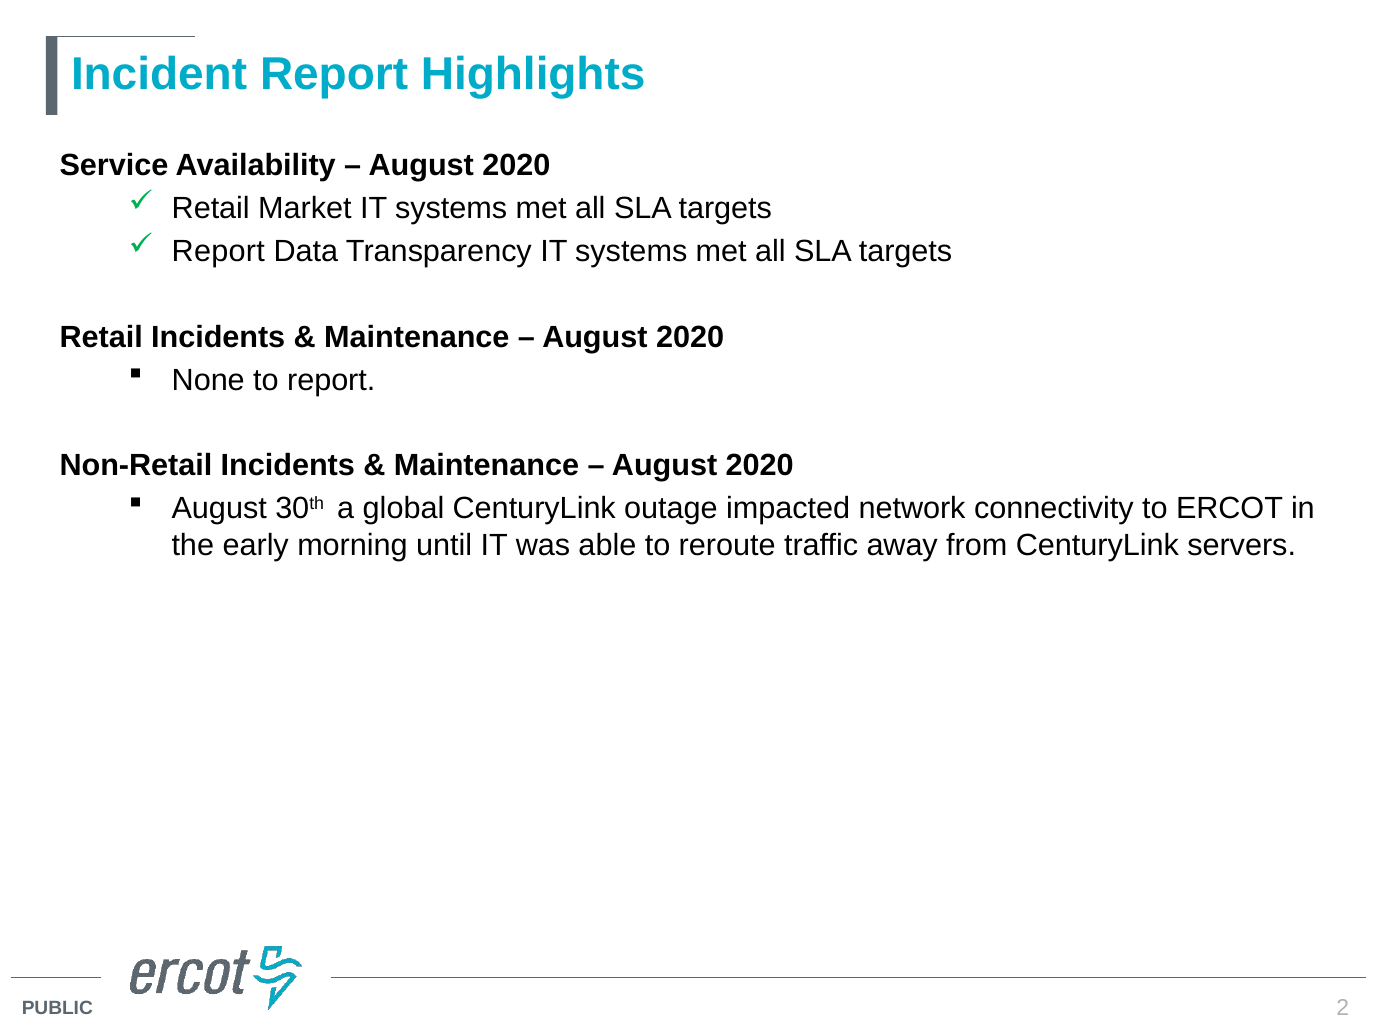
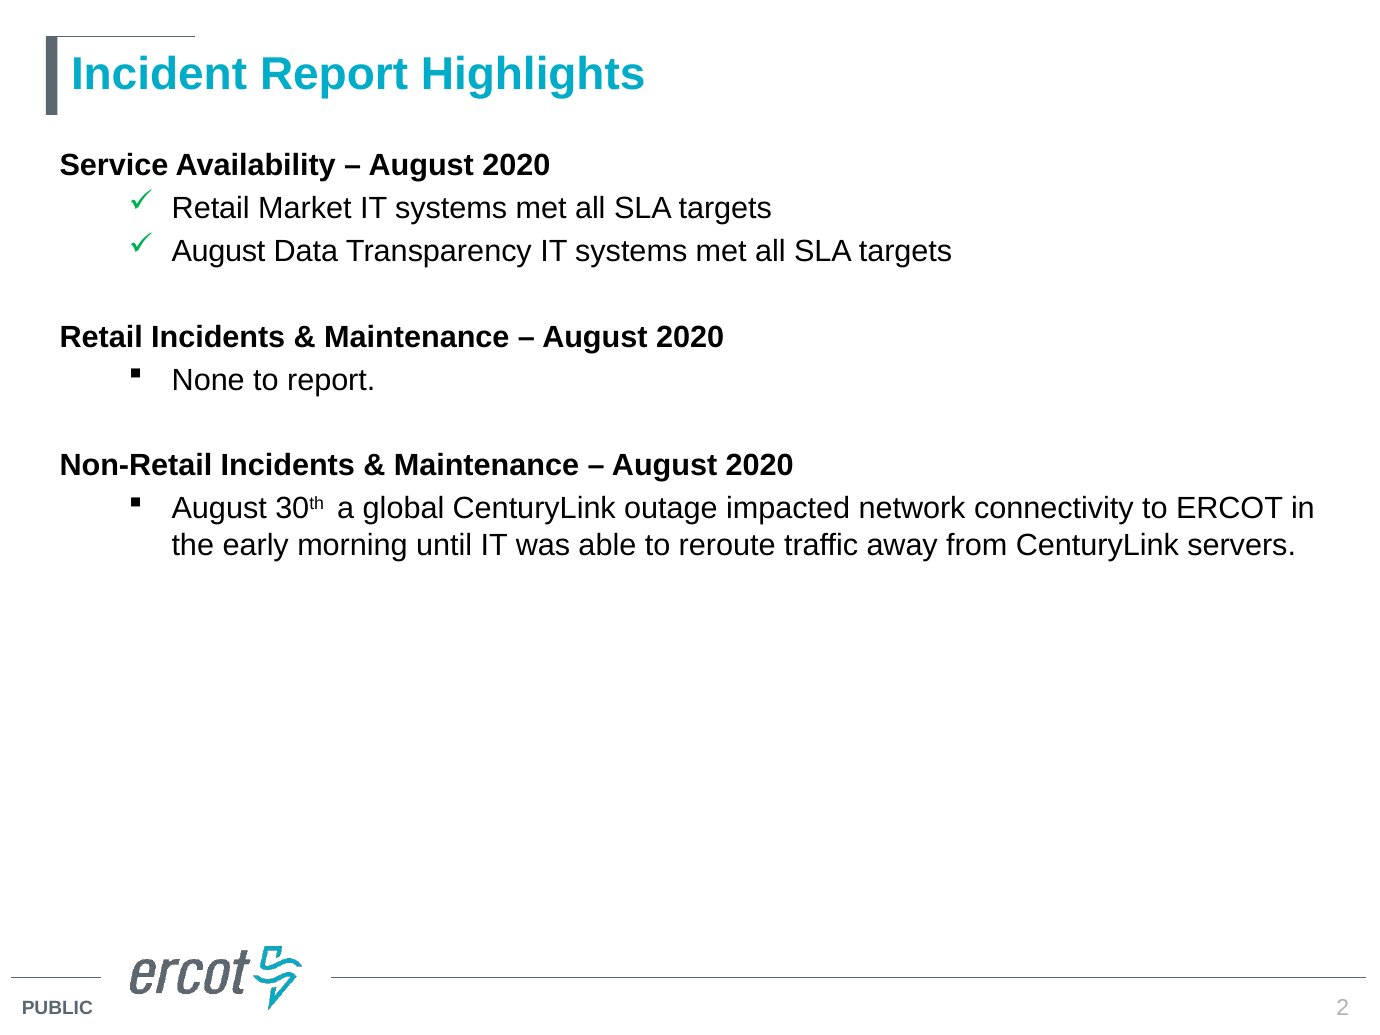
Report at (218, 251): Report -> August
